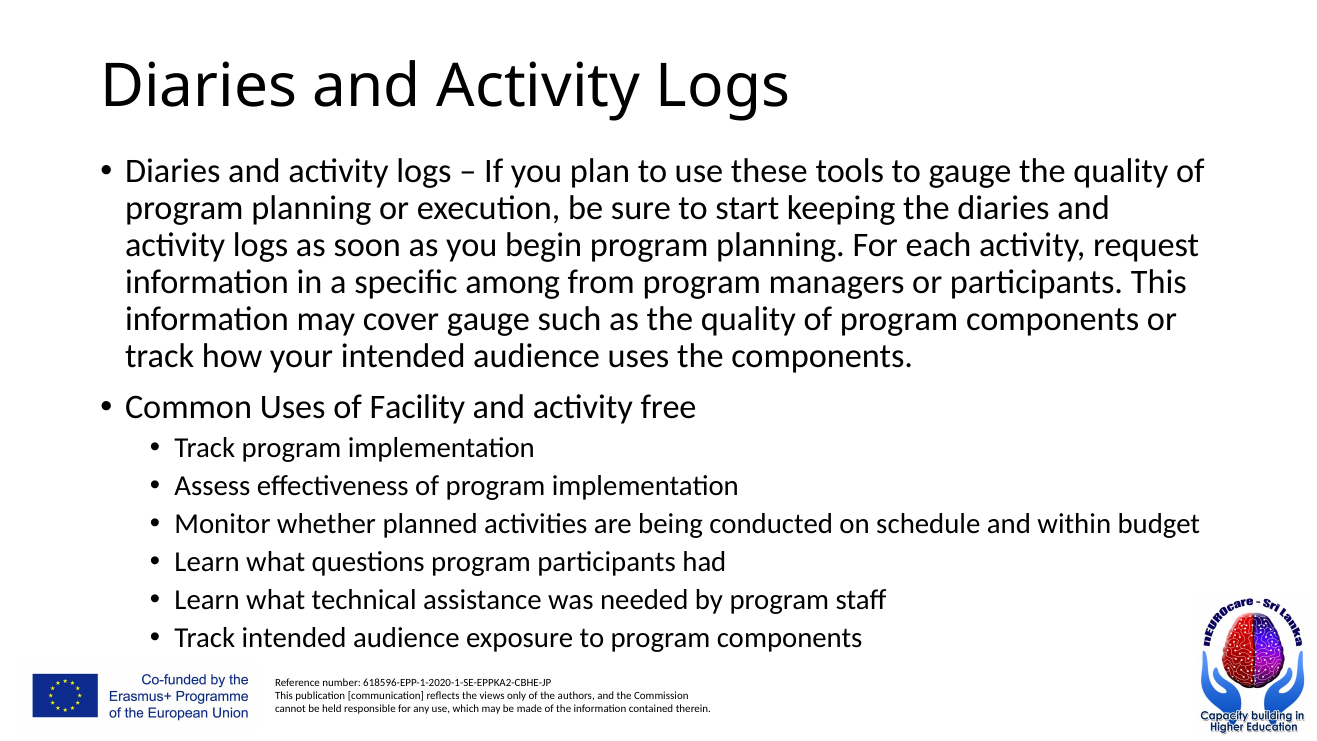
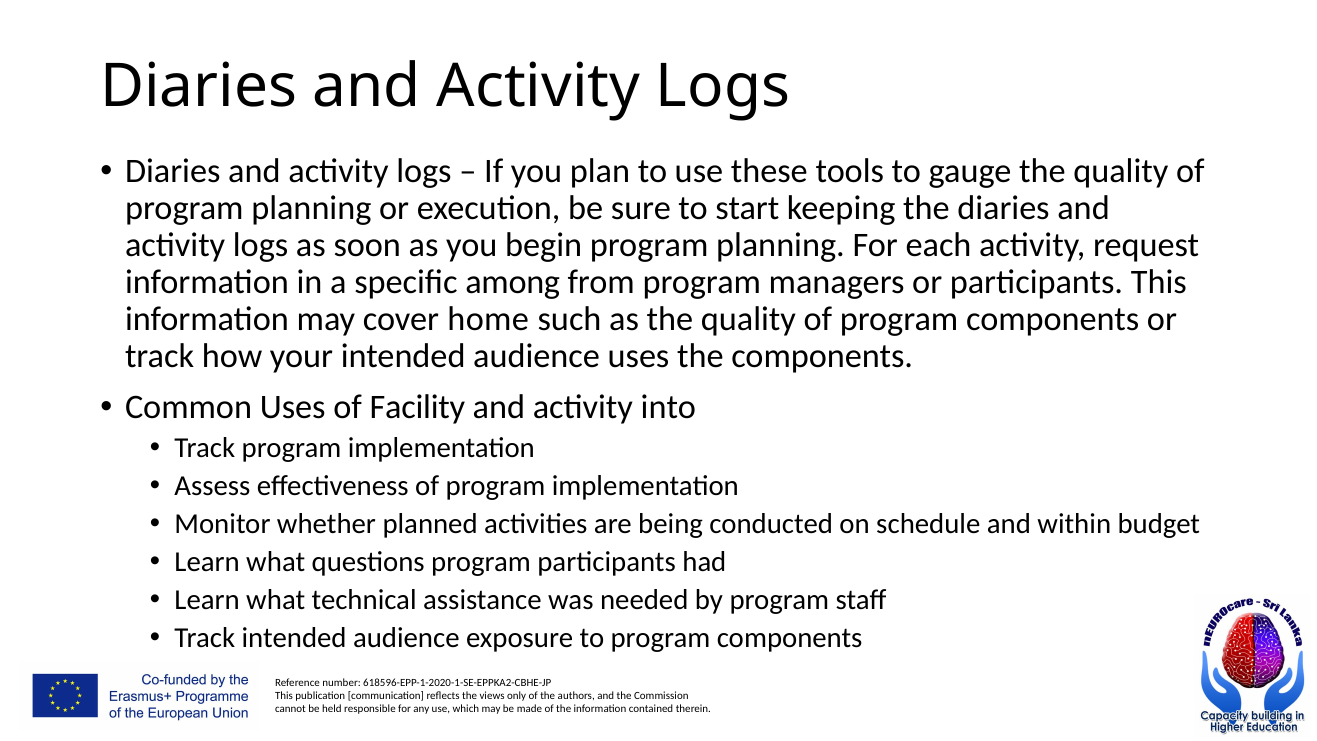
cover gauge: gauge -> home
free: free -> into
